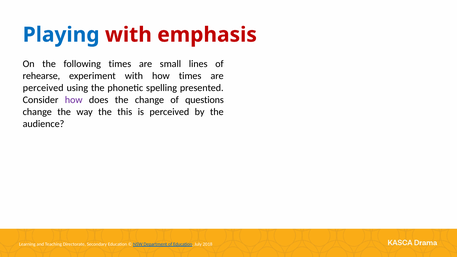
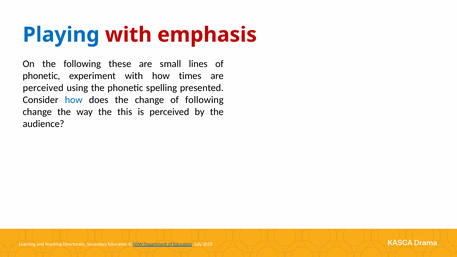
following times: times -> these
rehearse at (41, 76): rehearse -> phonetic
how at (74, 100) colour: purple -> blue
of questions: questions -> following
